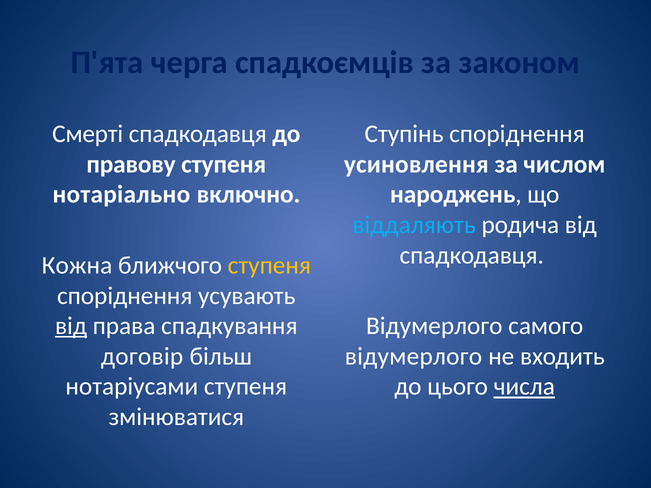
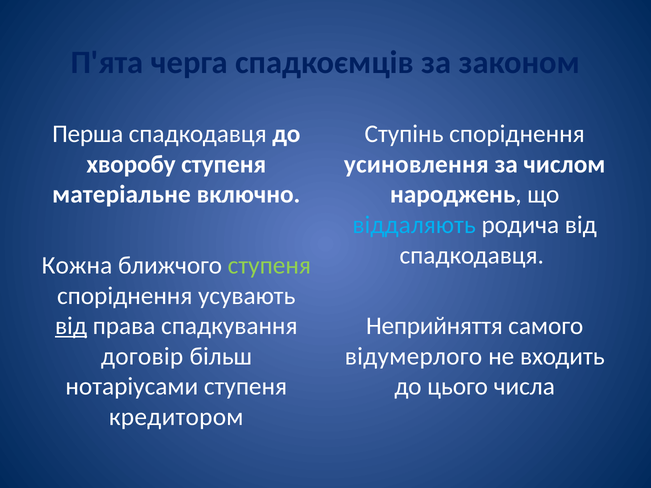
Смерті: Смерті -> Перша
правову: правову -> хворобу
нотаріально: нотаріально -> матеріальне
ступеня at (269, 266) colour: yellow -> light green
Відумерлого at (434, 326): Відумерлого -> Неприйняття
числа underline: present -> none
змінюватися: змінюватися -> кредитором
